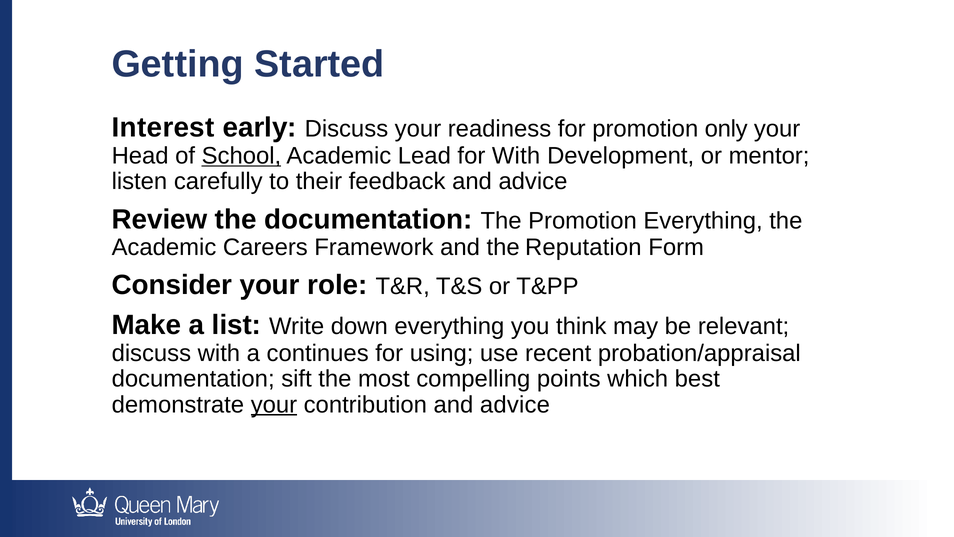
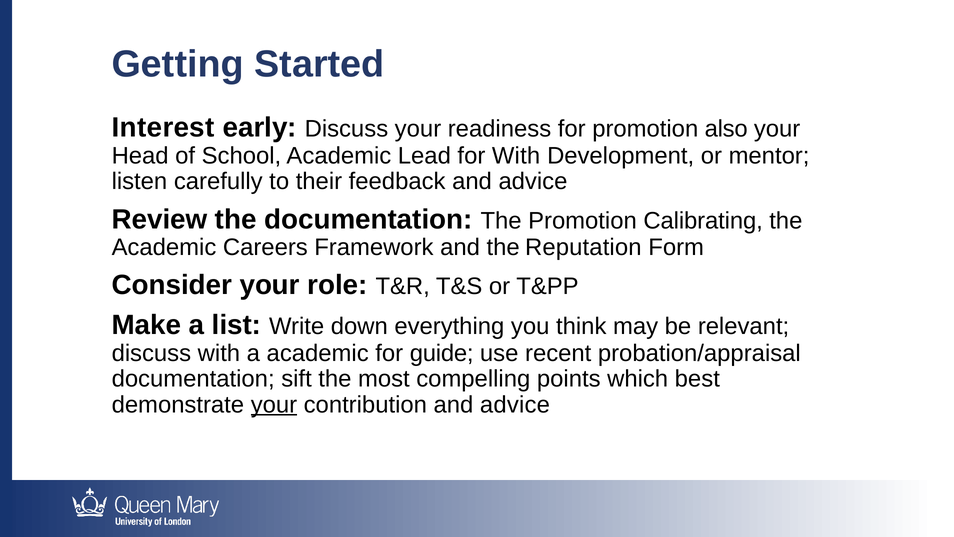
only: only -> also
School underline: present -> none
Promotion Everything: Everything -> Calibrating
a continues: continues -> academic
using: using -> guide
